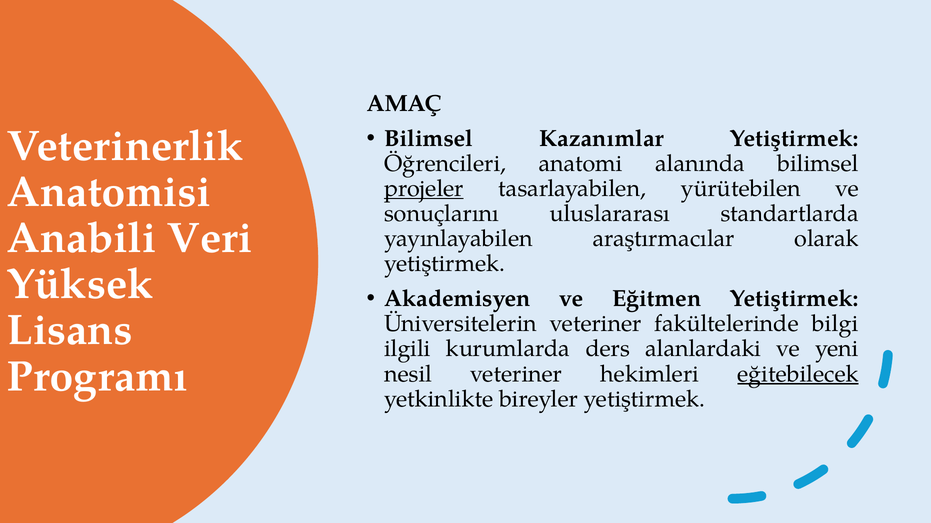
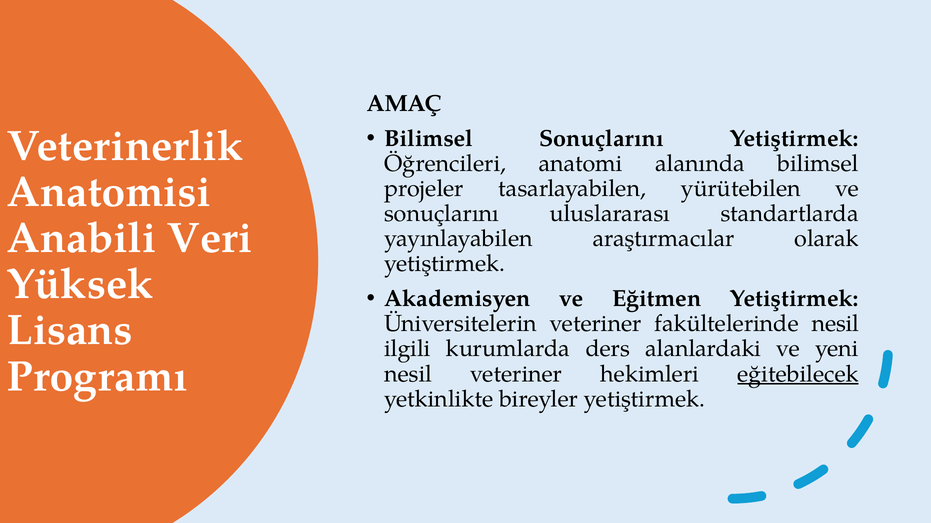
Bilimsel Kazanımlar: Kazanımlar -> Sonuçlarını
projeler underline: present -> none
fakültelerinde bilgi: bilgi -> nesil
